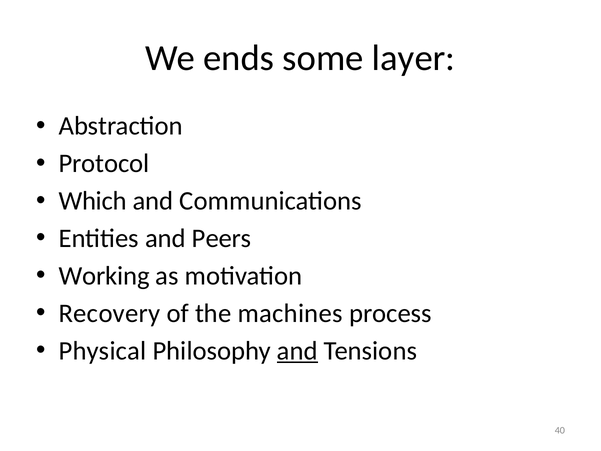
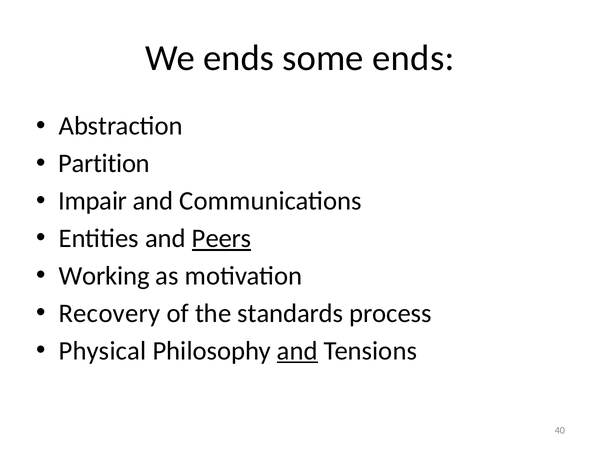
some layer: layer -> ends
Protocol: Protocol -> Partition
Which: Which -> Impair
Peers underline: none -> present
machines: machines -> standards
